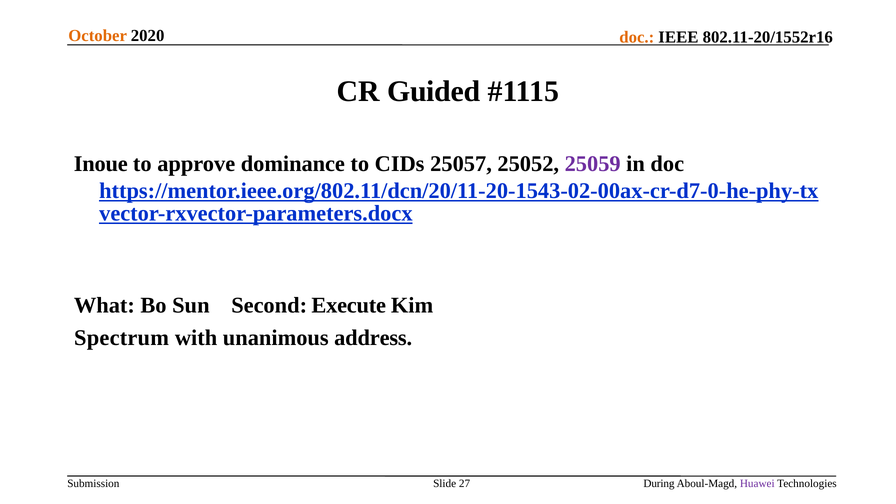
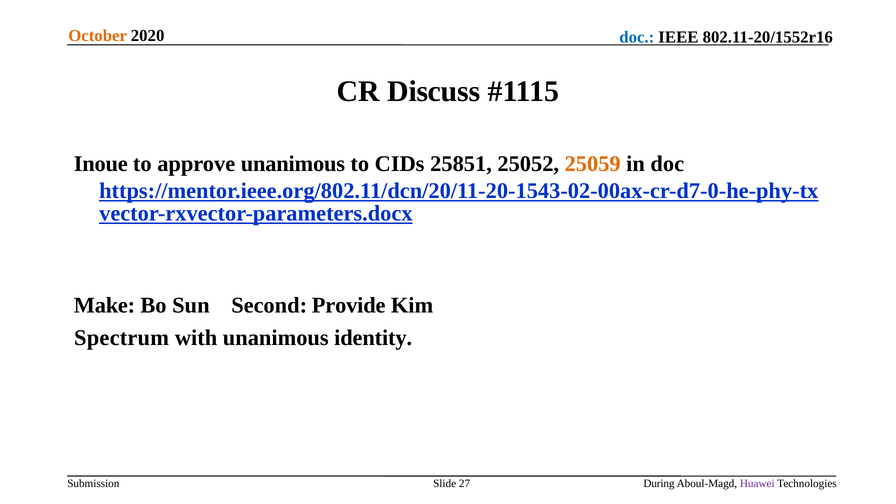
doc at (637, 37) colour: orange -> blue
Guided: Guided -> Discuss
approve dominance: dominance -> unanimous
25057: 25057 -> 25851
25059 colour: purple -> orange
What: What -> Make
Execute: Execute -> Provide
address: address -> identity
